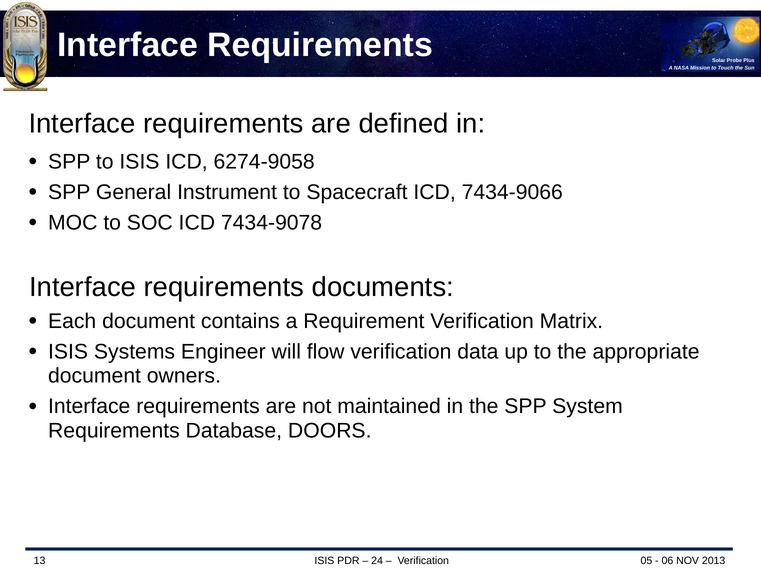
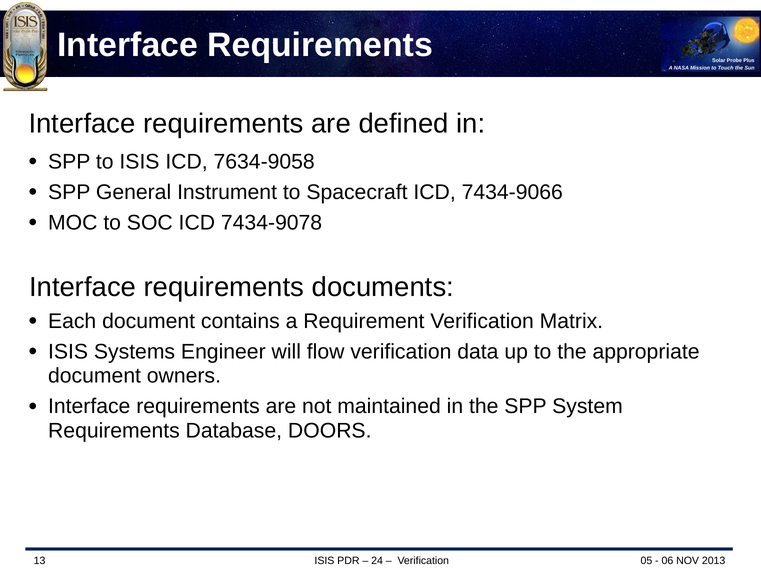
6274-9058: 6274-9058 -> 7634-9058
